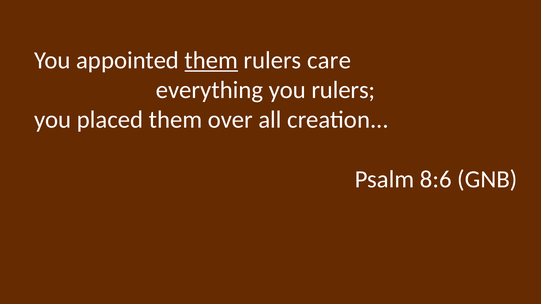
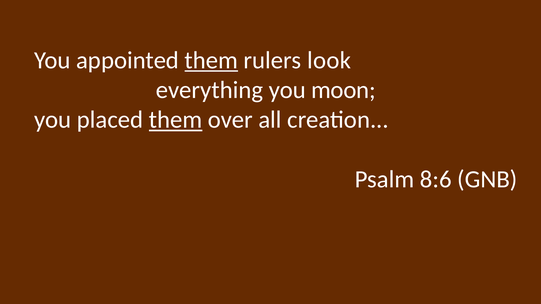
care: care -> look
you rulers: rulers -> moon
them at (176, 120) underline: none -> present
